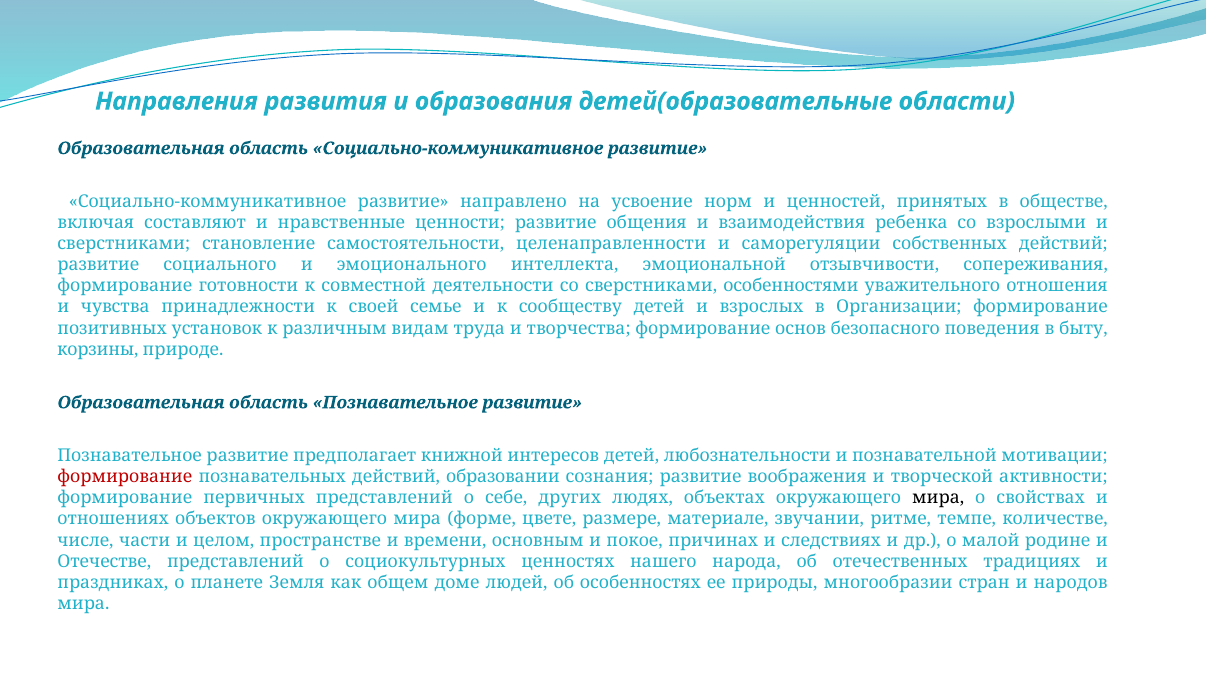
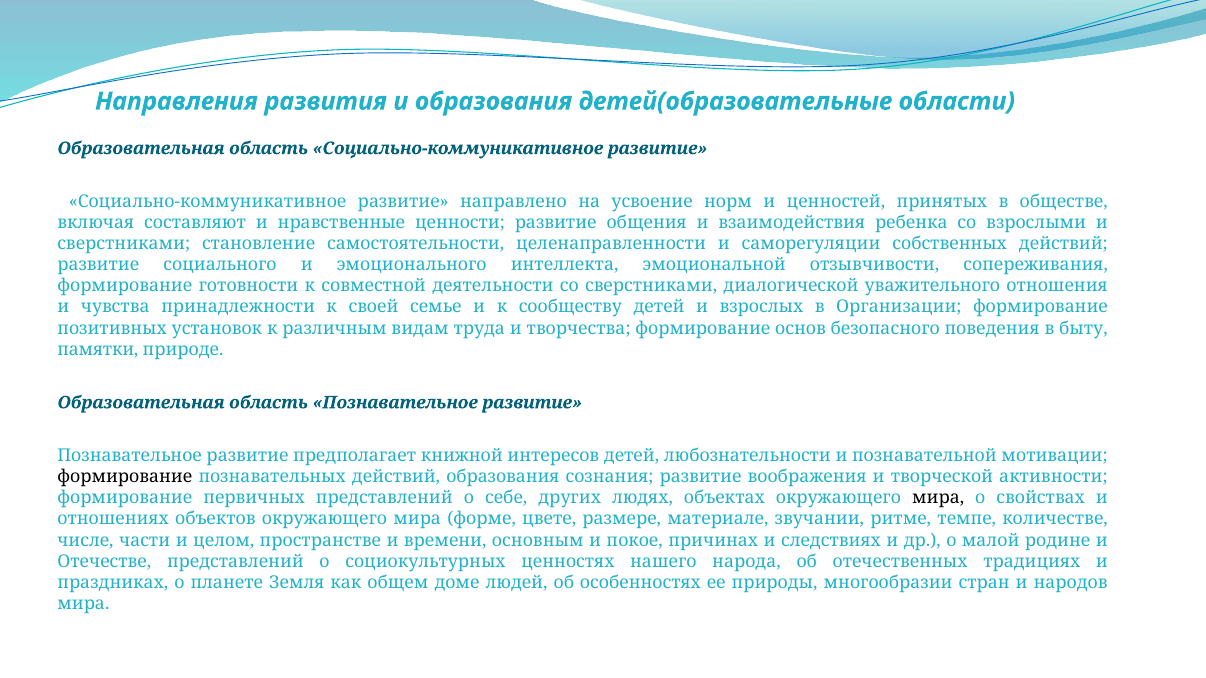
особенностями: особенностями -> диалогической
корзины: корзины -> памятки
формирование at (125, 477) colour: red -> black
действий образовании: образовании -> образования
